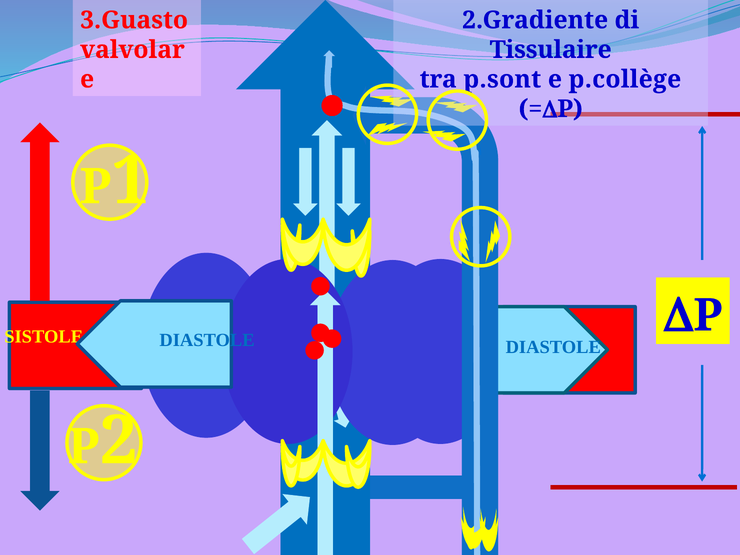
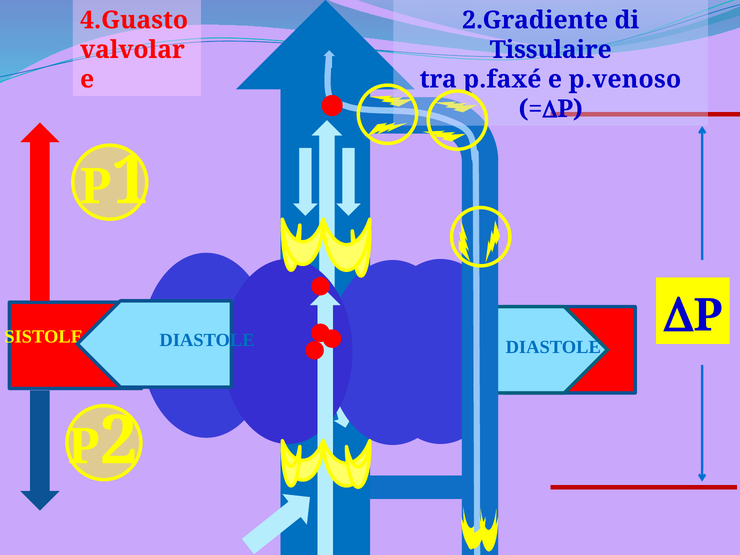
3.Guasto: 3.Guasto -> 4.Guasto
p.sont: p.sont -> p.faxé
p.collège: p.collège -> p.venoso
